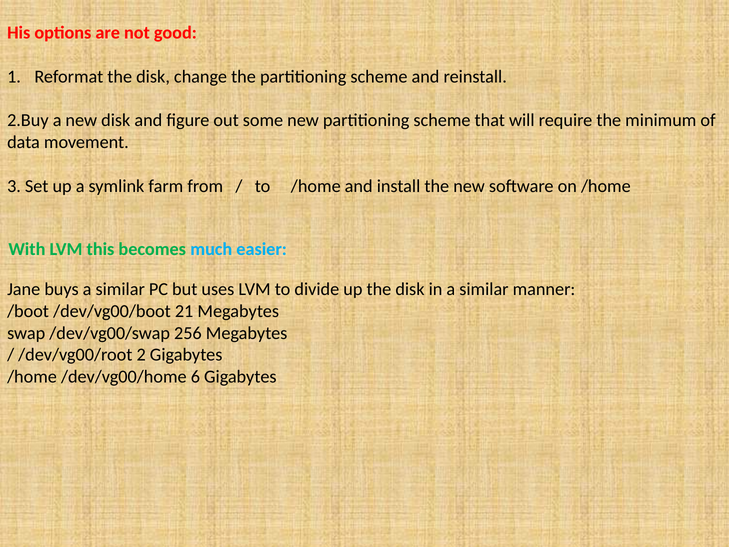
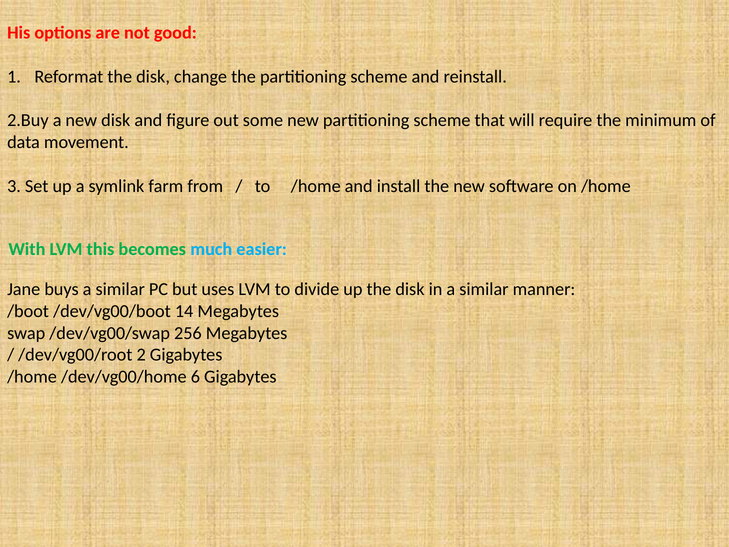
21: 21 -> 14
